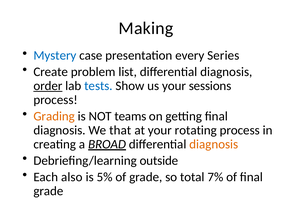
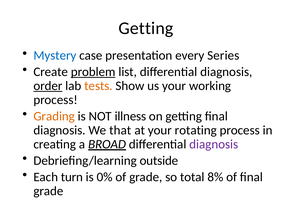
Making at (146, 28): Making -> Getting
problem underline: none -> present
tests colour: blue -> orange
sessions: sessions -> working
teams: teams -> illness
diagnosis at (214, 144) colour: orange -> purple
also: also -> turn
5%: 5% -> 0%
7%: 7% -> 8%
